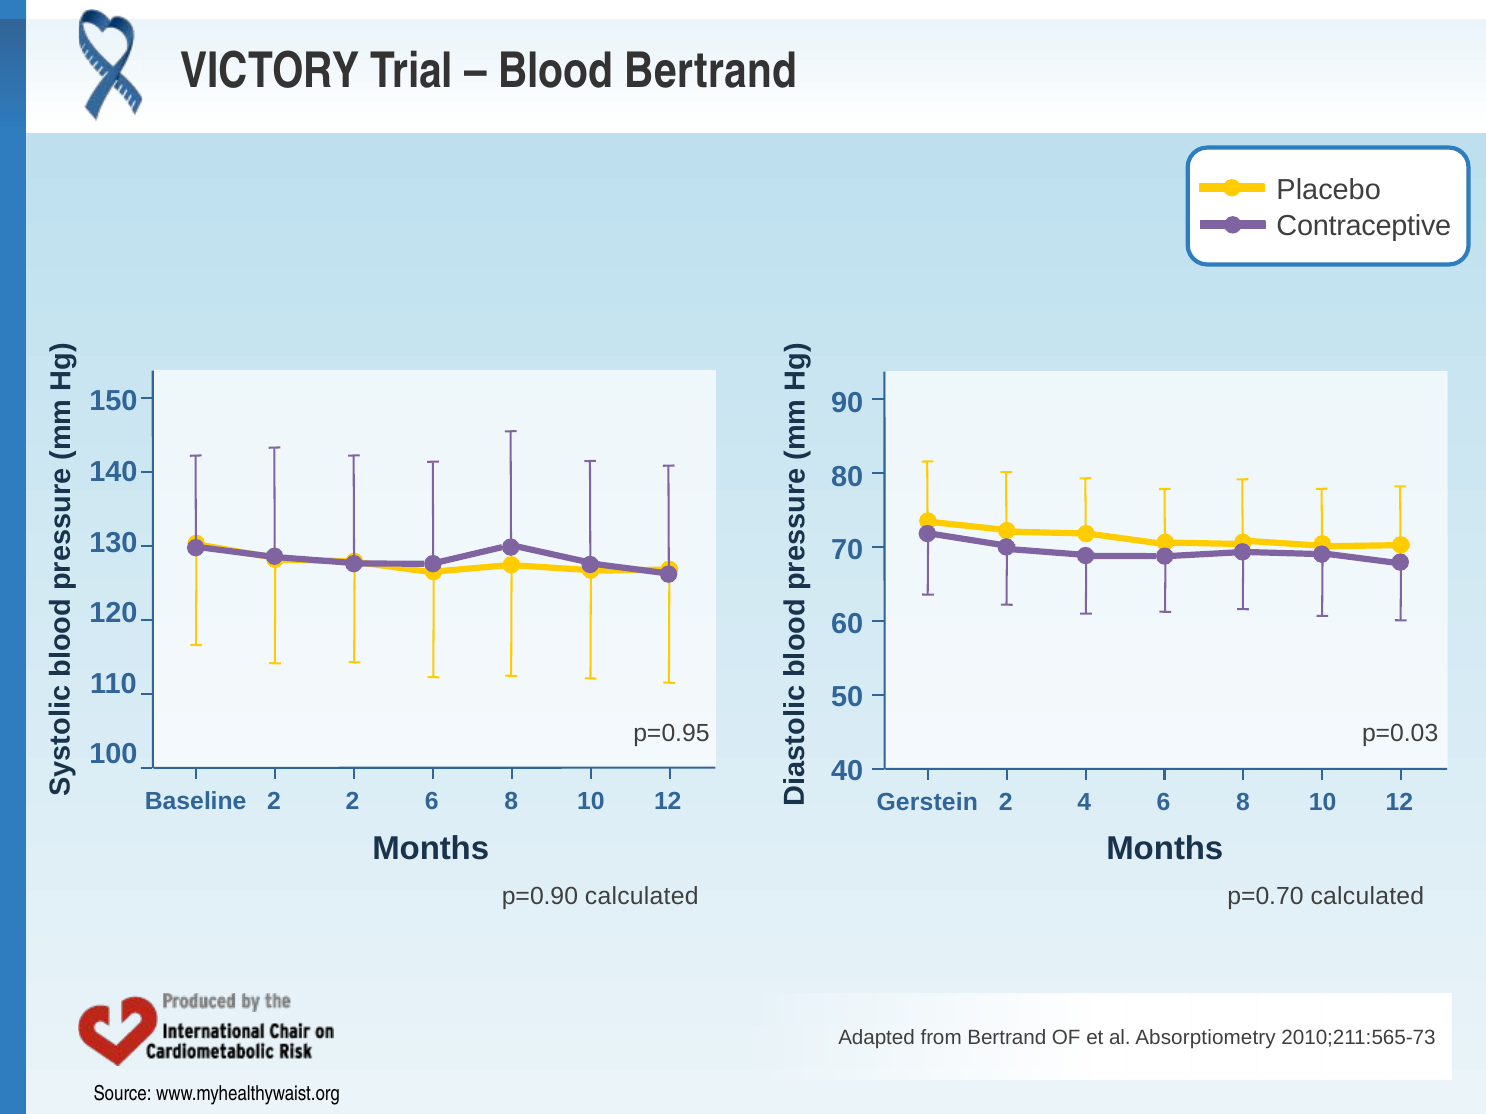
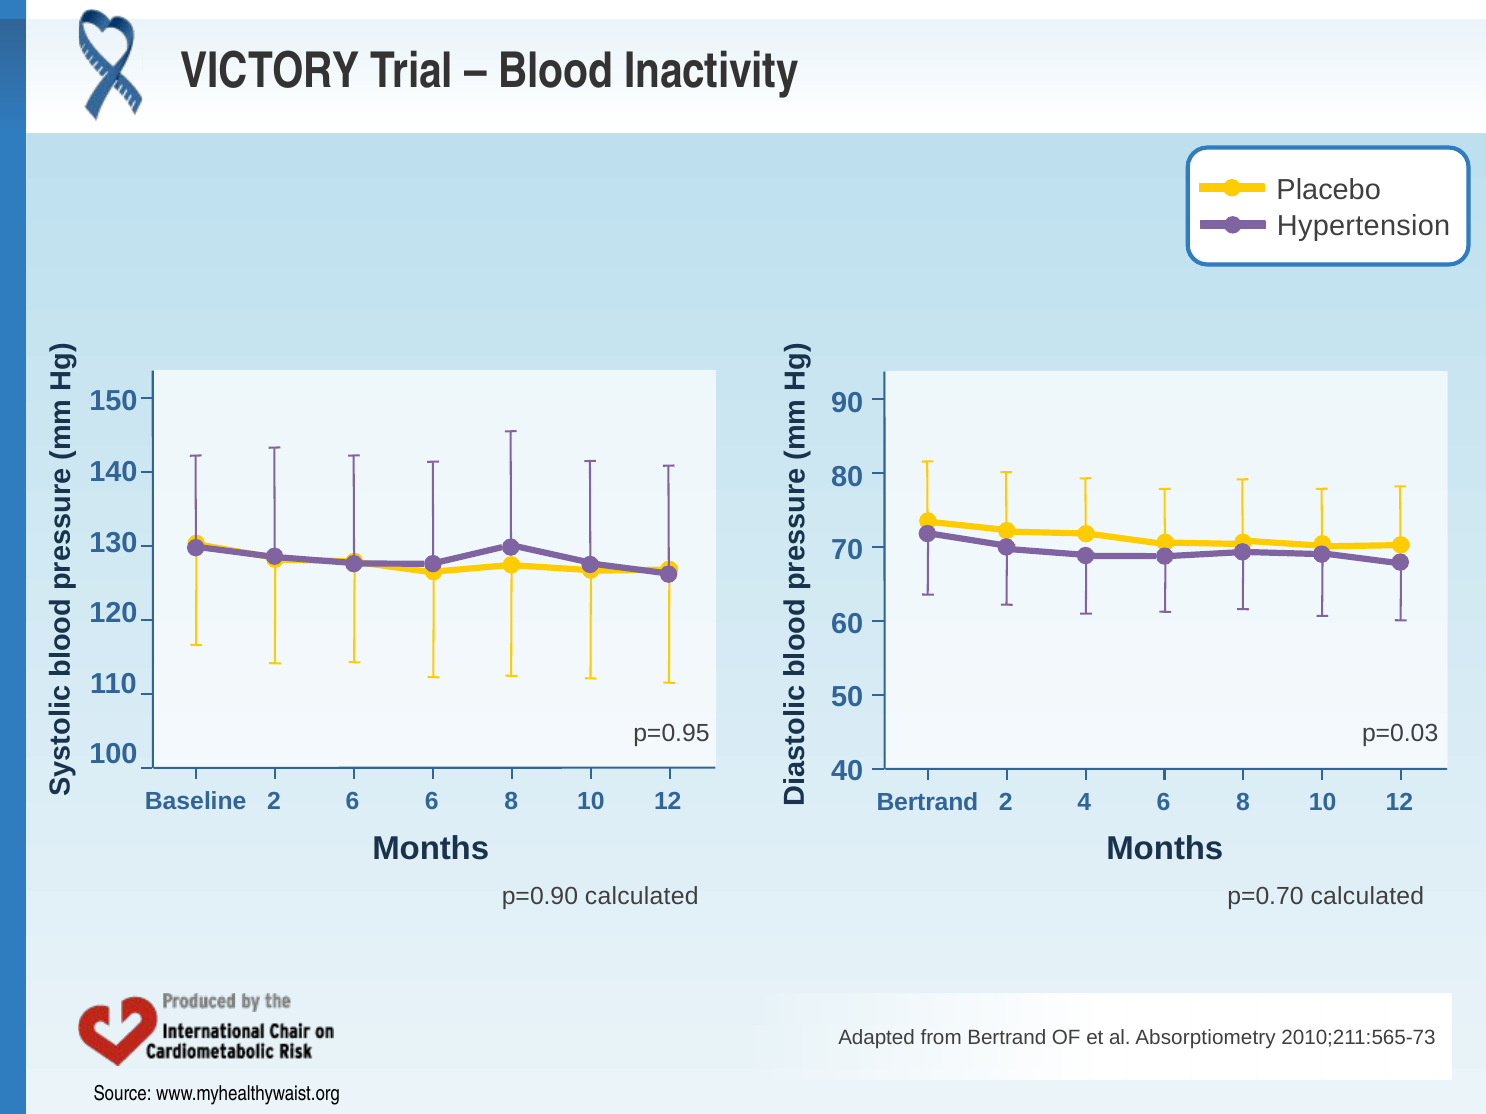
Blood Bertrand: Bertrand -> Inactivity
Contraceptive: Contraceptive -> Hypertension
2 2: 2 -> 6
Gerstein at (927, 803): Gerstein -> Bertrand
